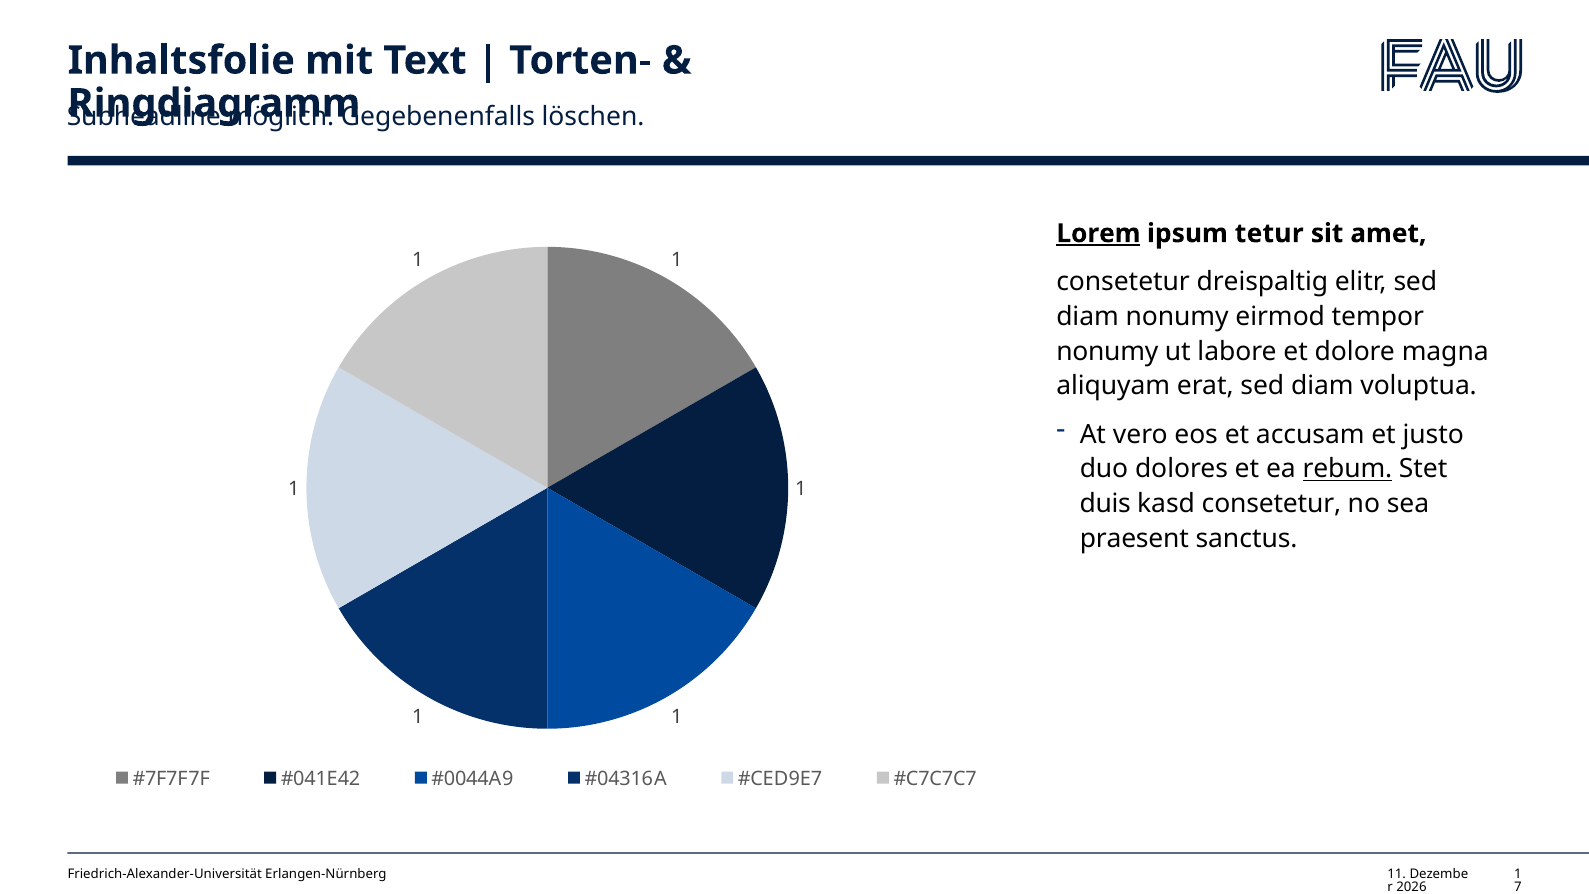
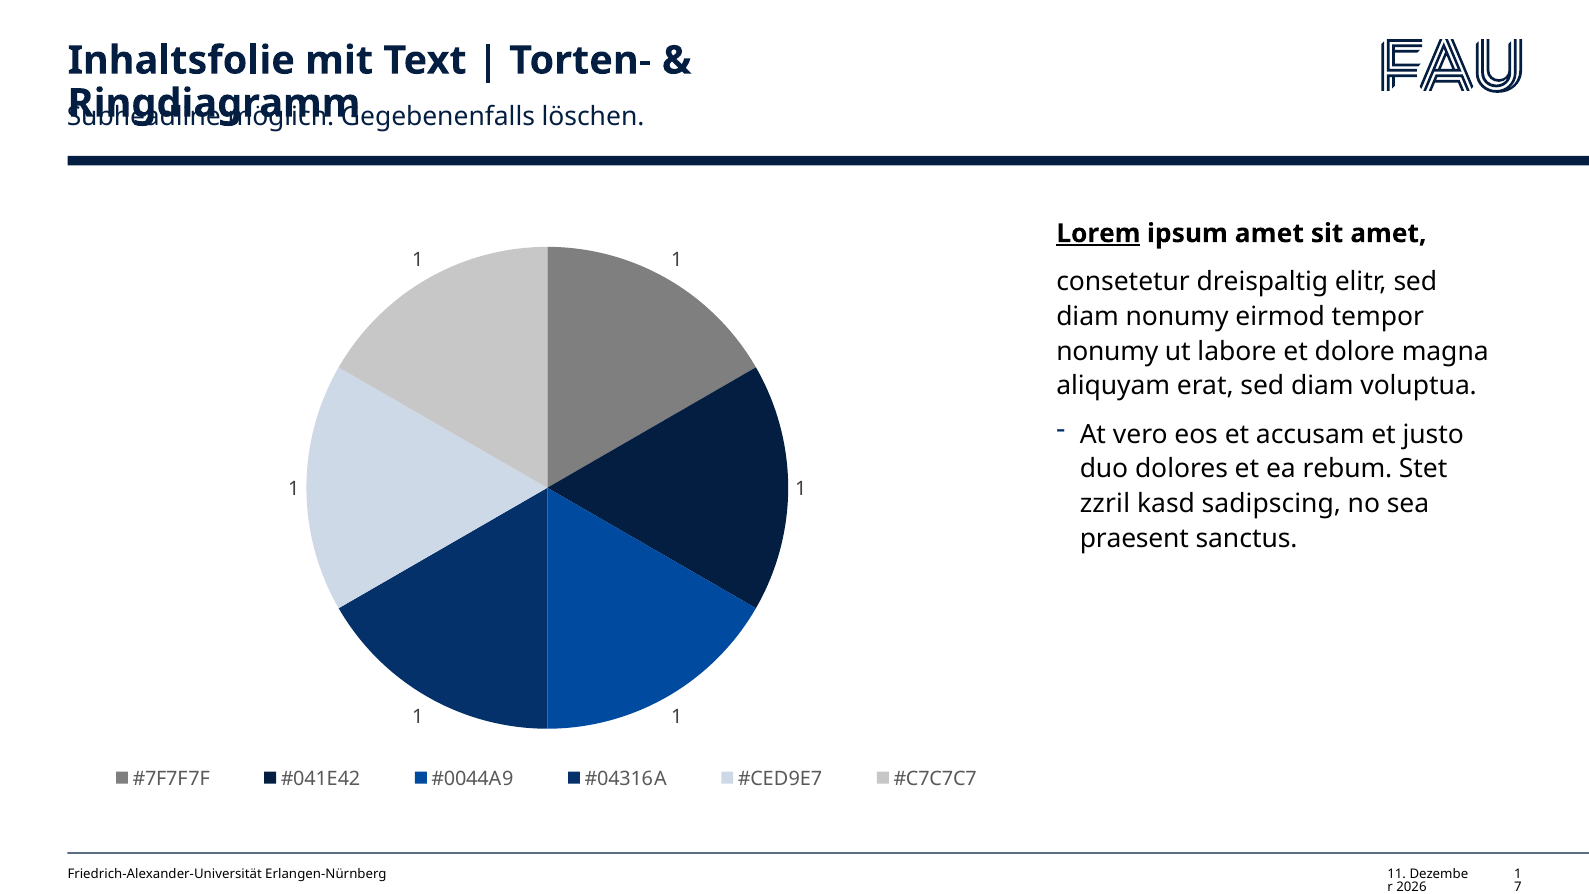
ipsum tetur: tetur -> amet
rebum underline: present -> none
duis: duis -> zzril
kasd consetetur: consetetur -> sadipscing
